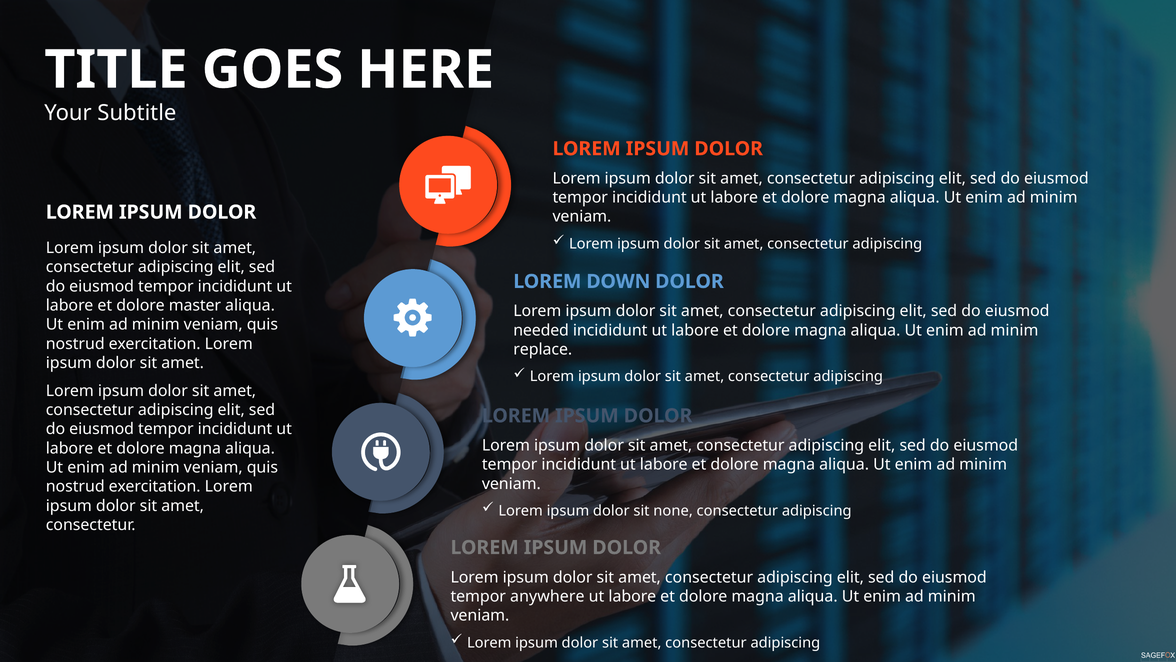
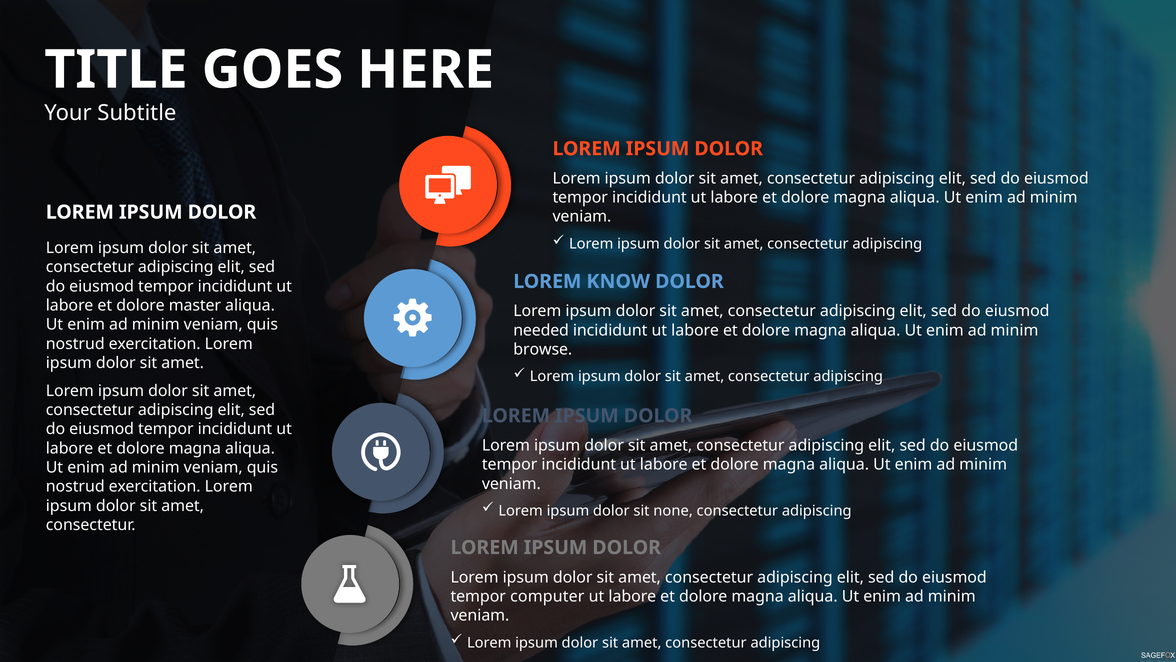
DOWN: DOWN -> KNOW
replace: replace -> browse
anywhere: anywhere -> computer
